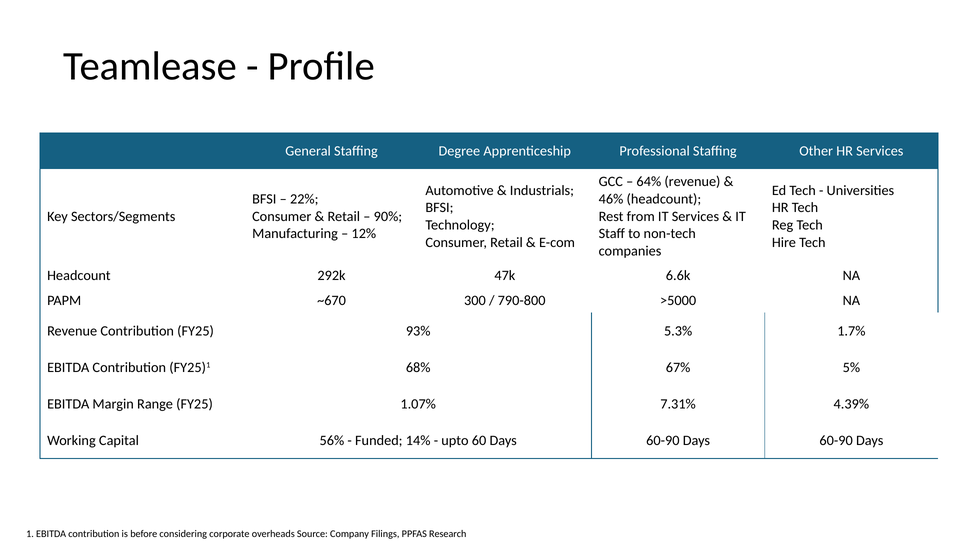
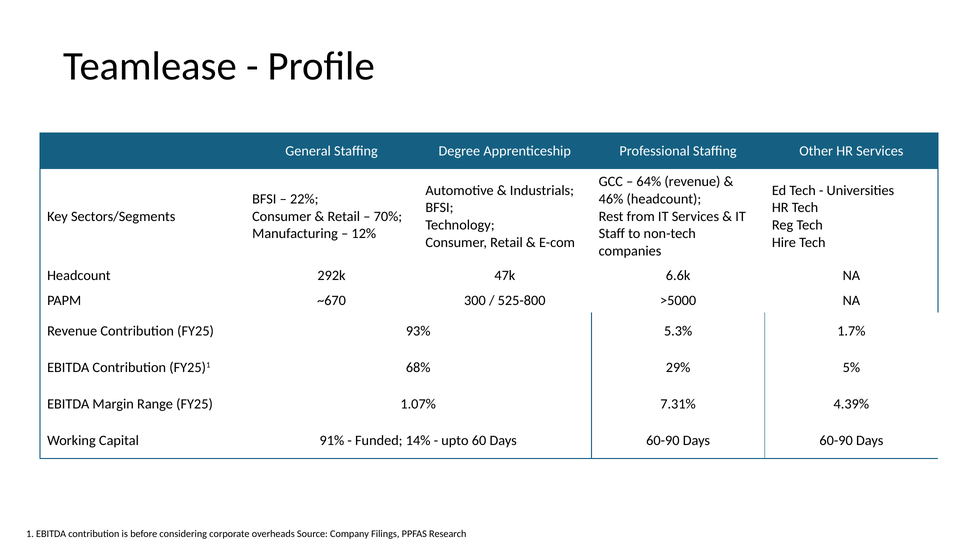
90%: 90% -> 70%
790-800: 790-800 -> 525-800
67%: 67% -> 29%
56%: 56% -> 91%
